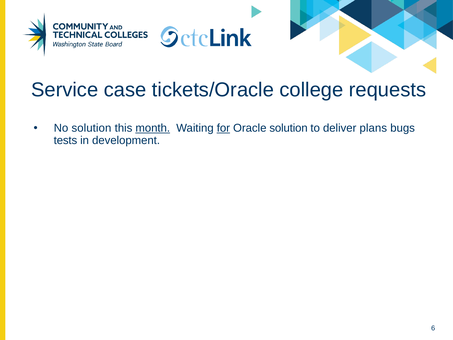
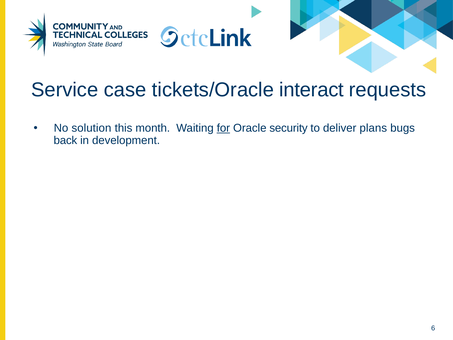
college: college -> interact
month underline: present -> none
Oracle solution: solution -> security
tests: tests -> back
